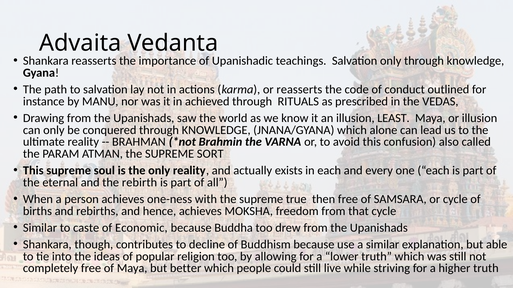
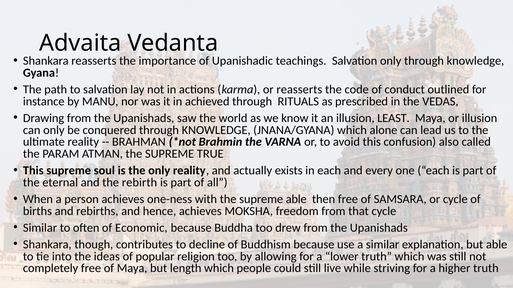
SORT: SORT -> TRUE
supreme true: true -> able
caste: caste -> often
better: better -> length
